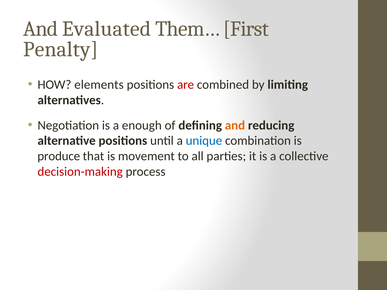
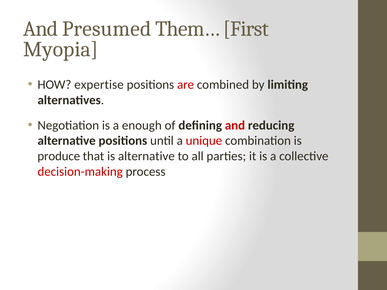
Evaluated: Evaluated -> Presumed
Penalty: Penalty -> Myopia
elements: elements -> expertise
and at (235, 125) colour: orange -> red
unique colour: blue -> red
is movement: movement -> alternative
